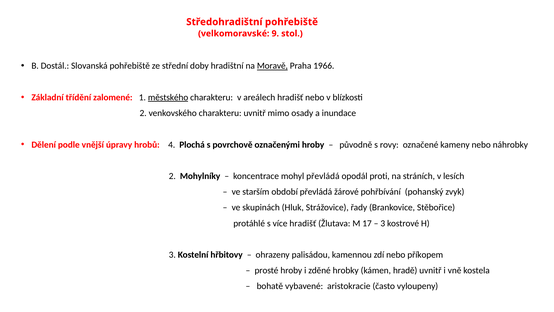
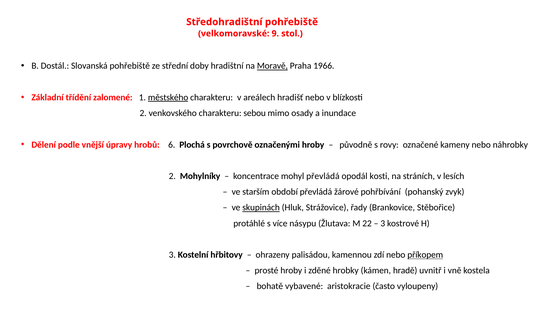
charakteru uvnitř: uvnitř -> sebou
4: 4 -> 6
proti: proti -> kosti
skupinách underline: none -> present
více hradišť: hradišť -> násypu
17: 17 -> 22
příkopem underline: none -> present
